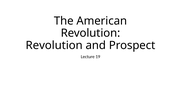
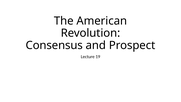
Revolution at (54, 45): Revolution -> Consensus
